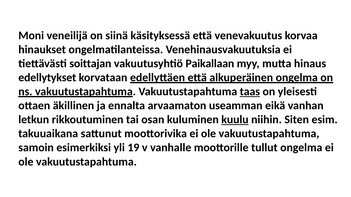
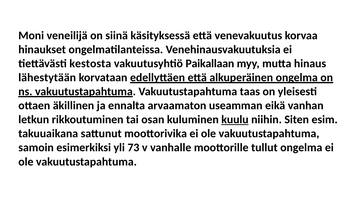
soittajan: soittajan -> kestosta
edellytykset: edellytykset -> lähestytään
taas underline: present -> none
19: 19 -> 73
